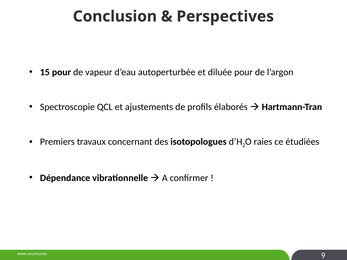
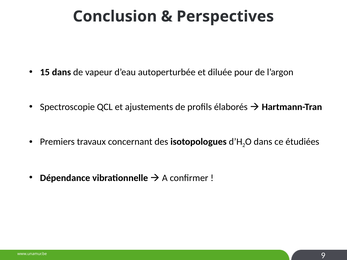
15 pour: pour -> dans
raies at (263, 142): raies -> dans
